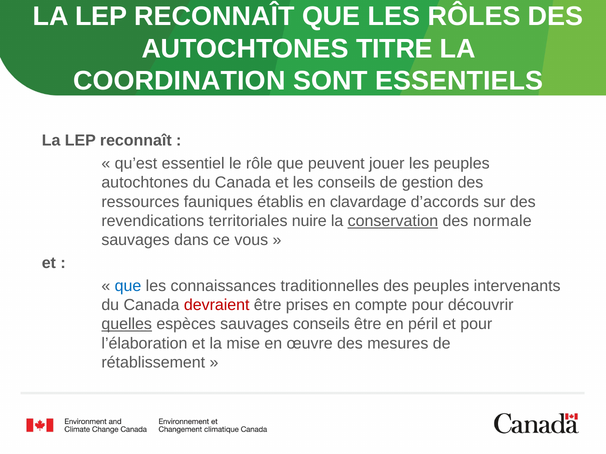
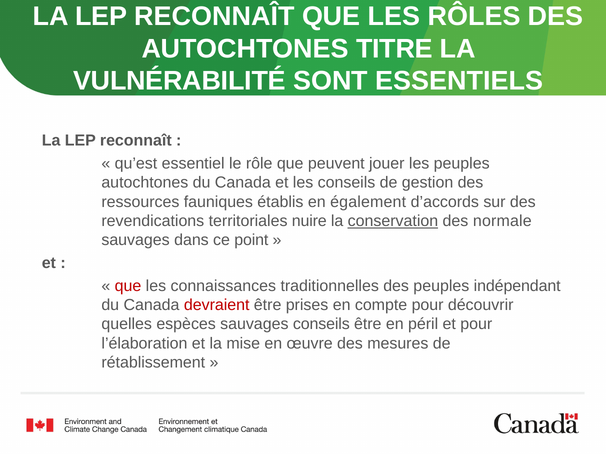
COORDINATION: COORDINATION -> VULNÉRABILITÉ
clavardage: clavardage -> également
vous: vous -> point
que at (128, 286) colour: blue -> red
intervenants: intervenants -> indépendant
quelles underline: present -> none
